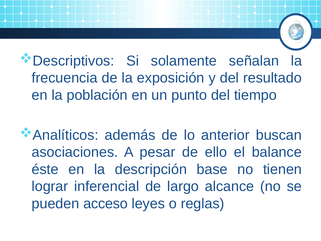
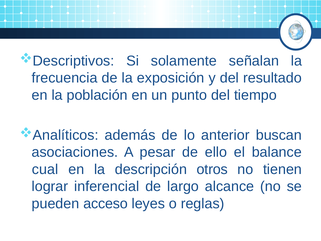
éste: éste -> cual
base: base -> otros
